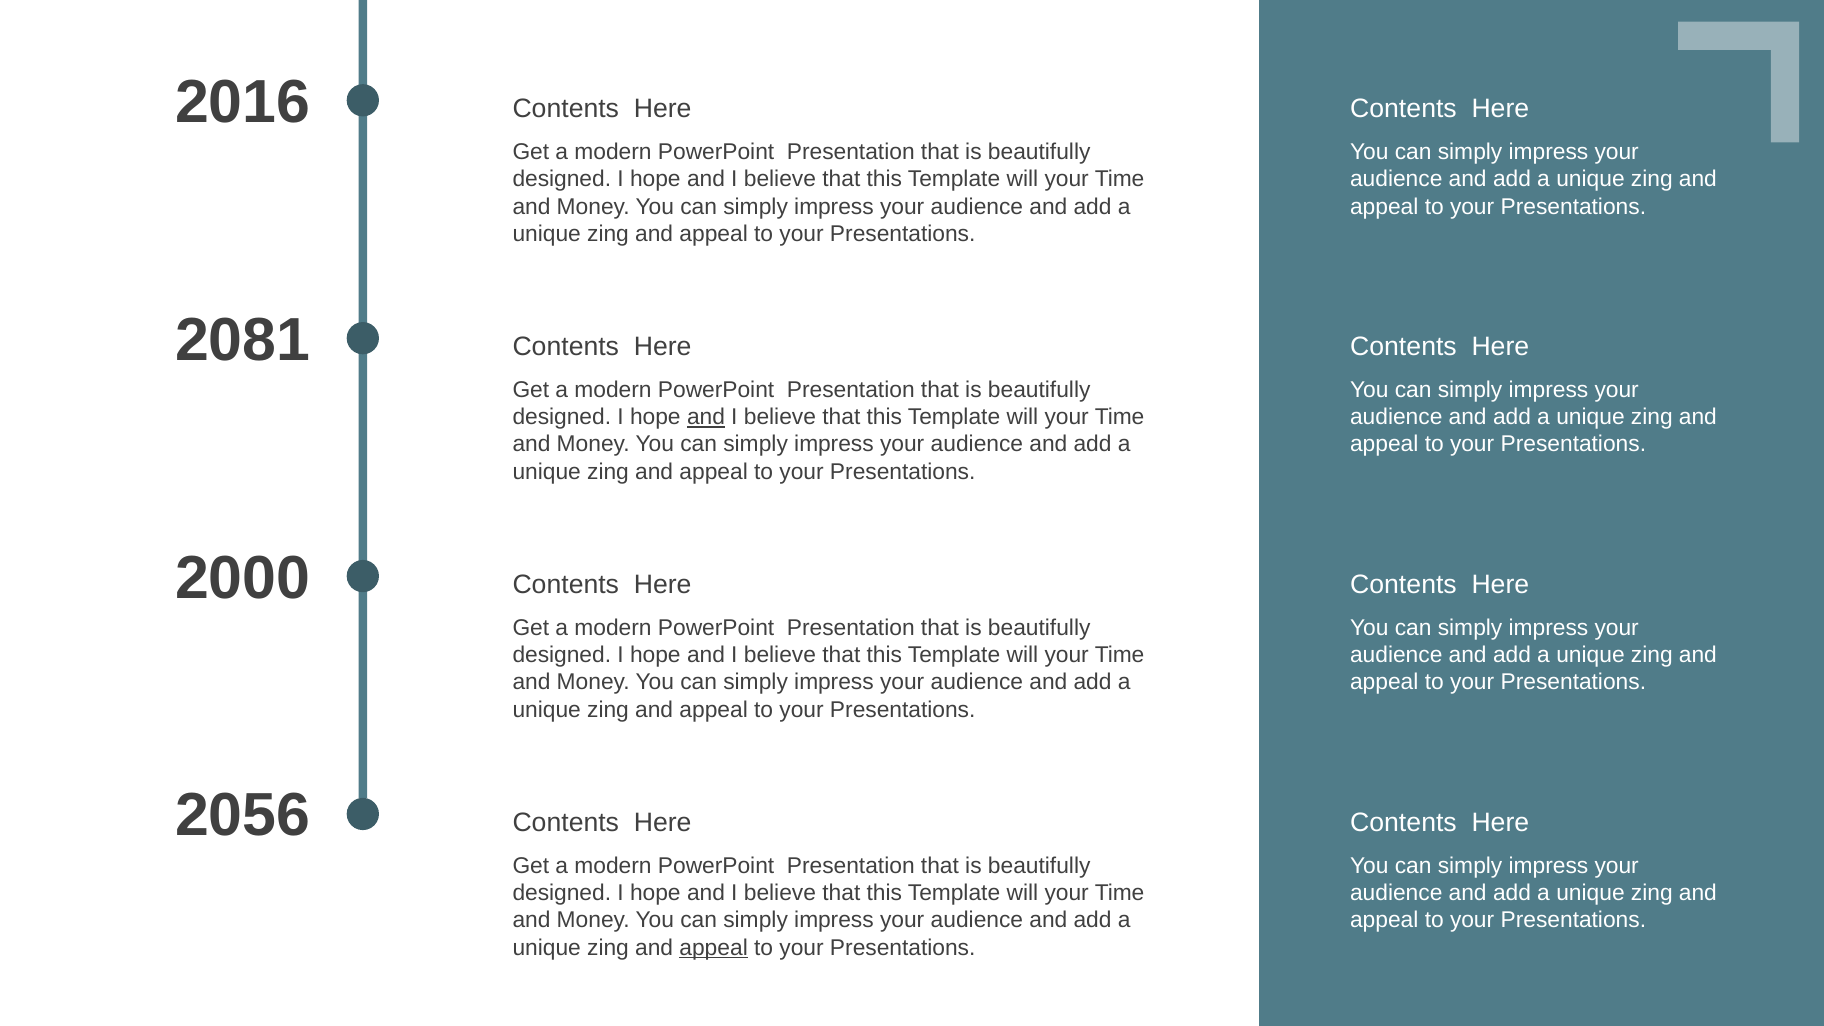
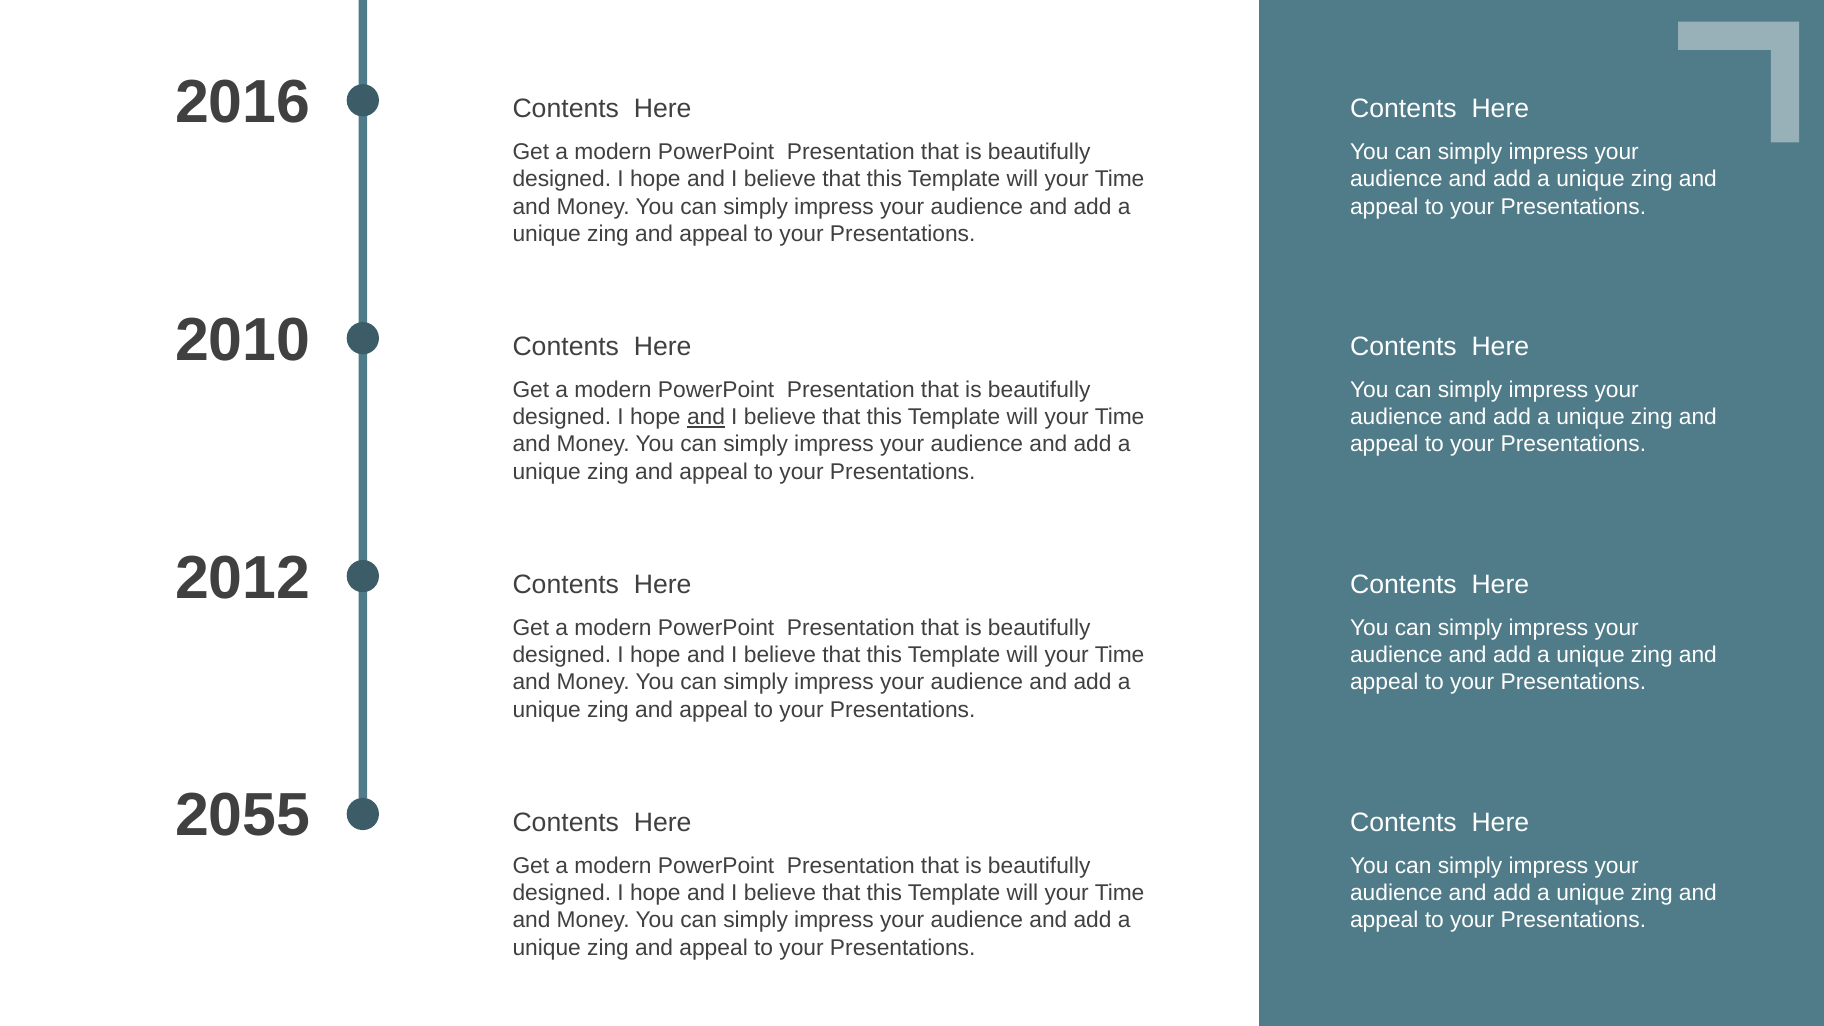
2081: 2081 -> 2010
2000: 2000 -> 2012
2056: 2056 -> 2055
appeal at (714, 948) underline: present -> none
